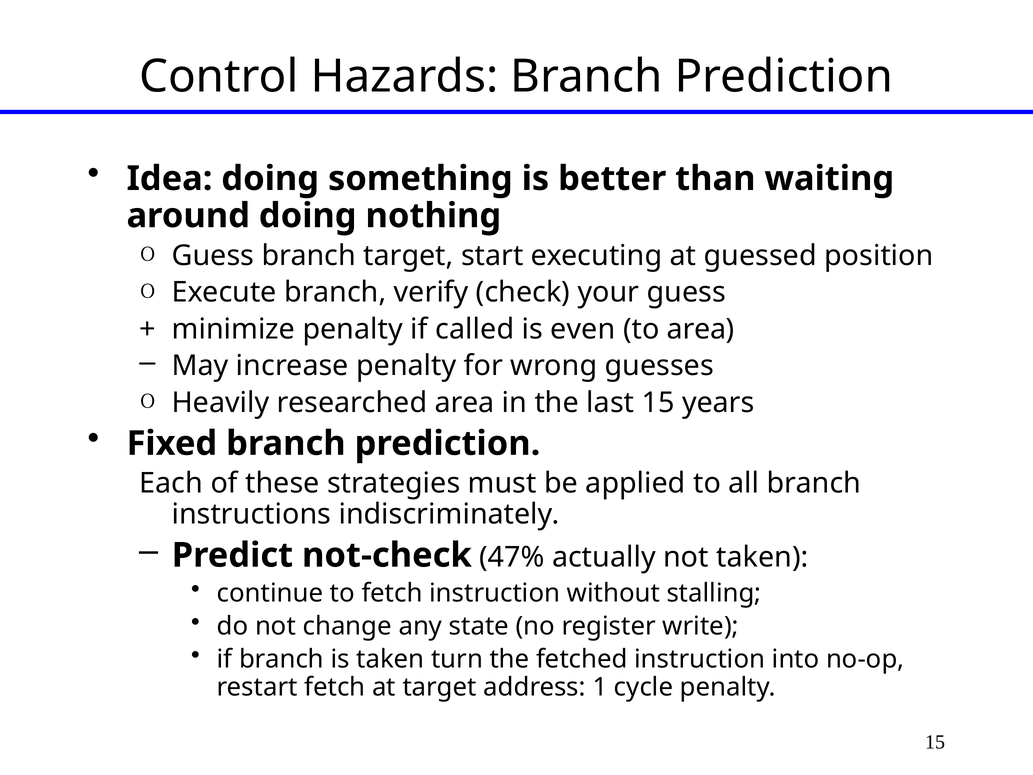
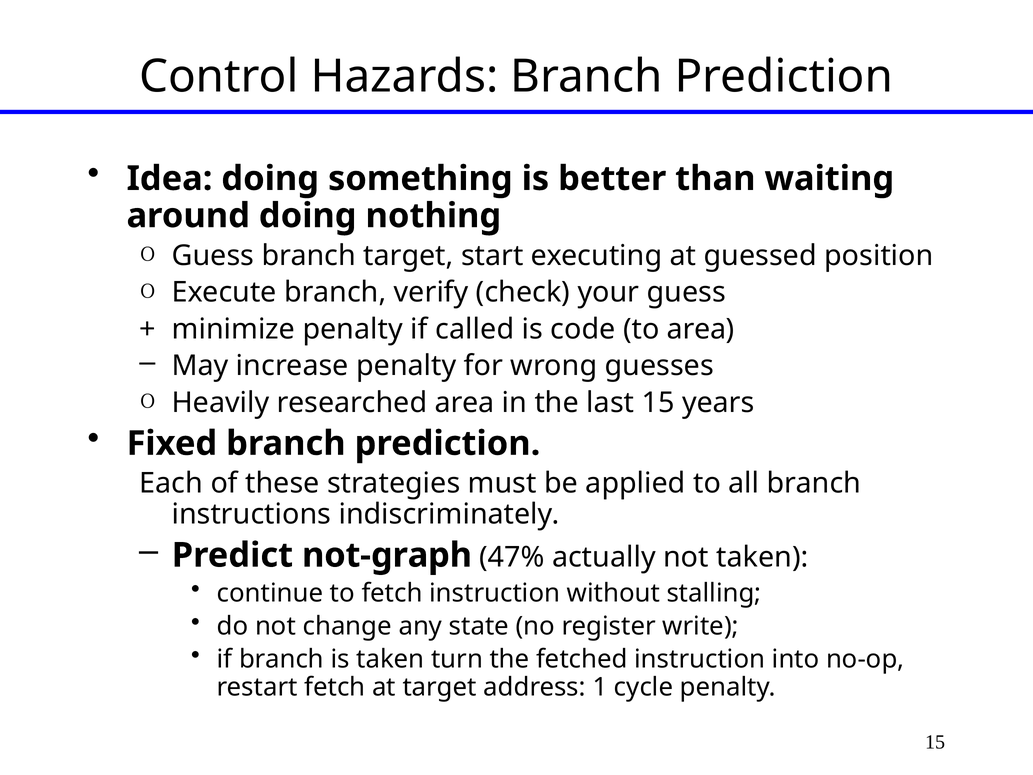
even: even -> code
not-check: not-check -> not-graph
